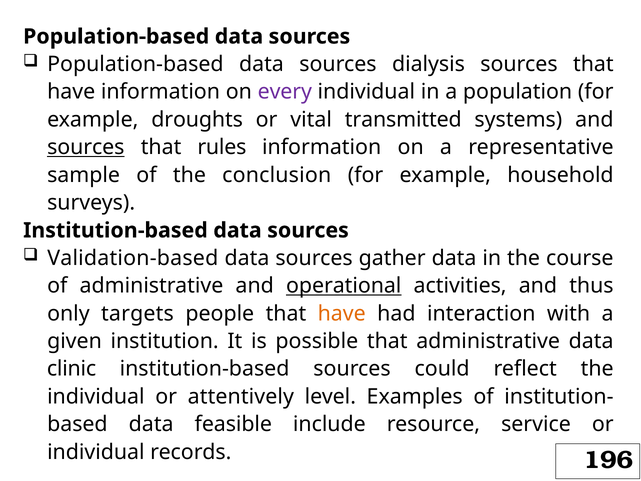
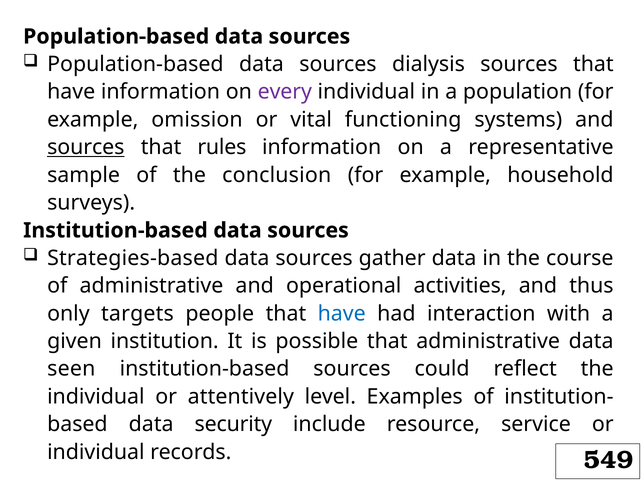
droughts: droughts -> omission
transmitted: transmitted -> functioning
Validation-based: Validation-based -> Strategies-based
operational underline: present -> none
have at (342, 313) colour: orange -> blue
clinic: clinic -> seen
feasible: feasible -> security
196: 196 -> 549
